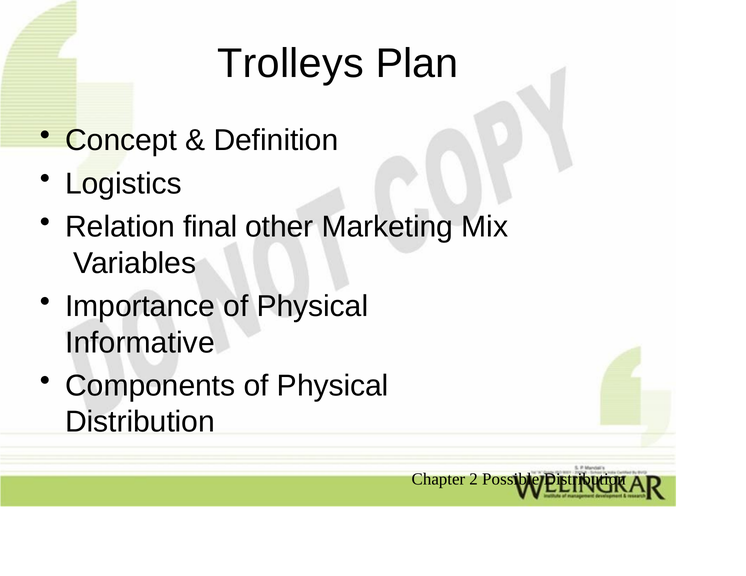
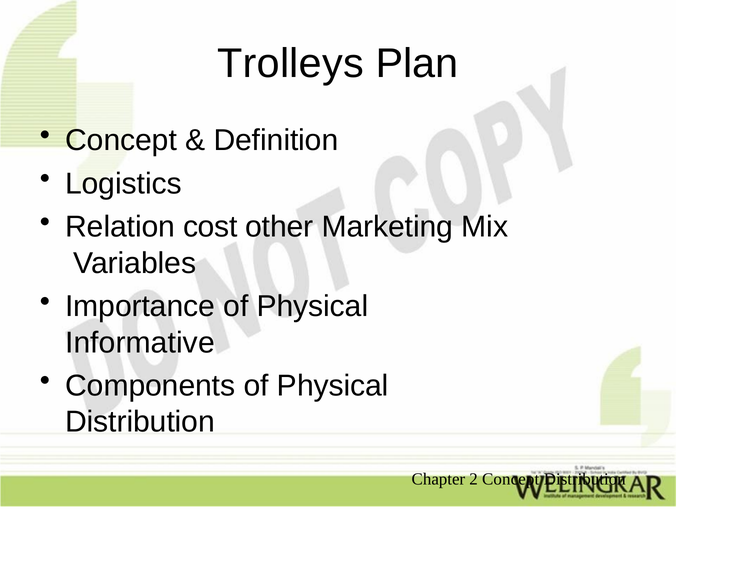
final: final -> cost
2 Possible: Possible -> Concept
